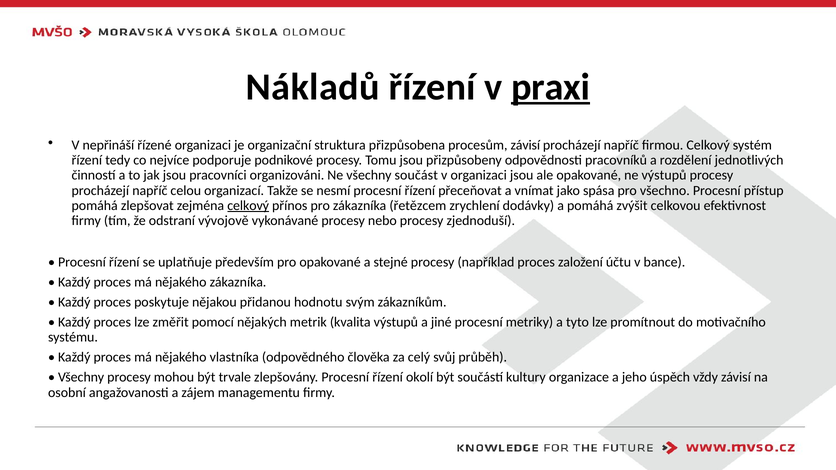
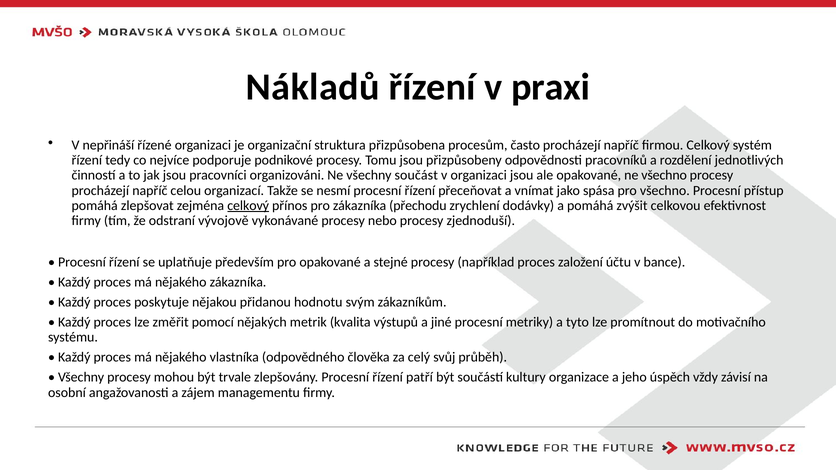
praxi underline: present -> none
procesům závisí: závisí -> často
ne výstupů: výstupů -> všechno
řetězcem: řetězcem -> přechodu
okolí: okolí -> patří
